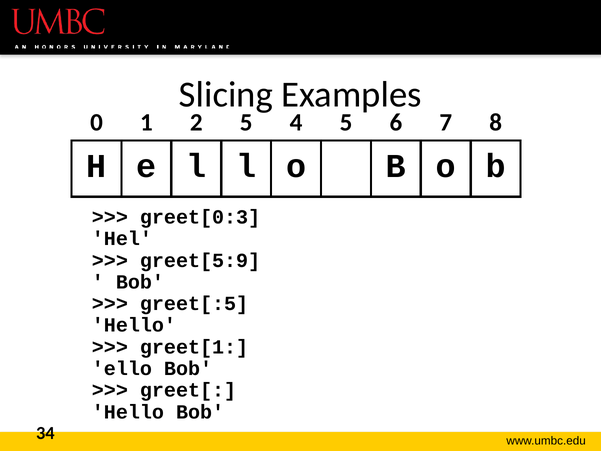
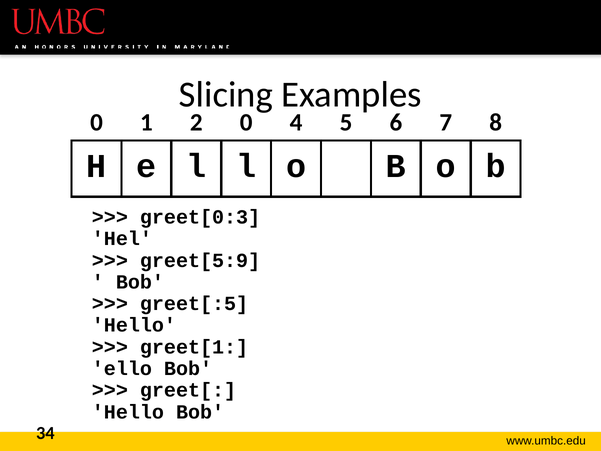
2 5: 5 -> 0
